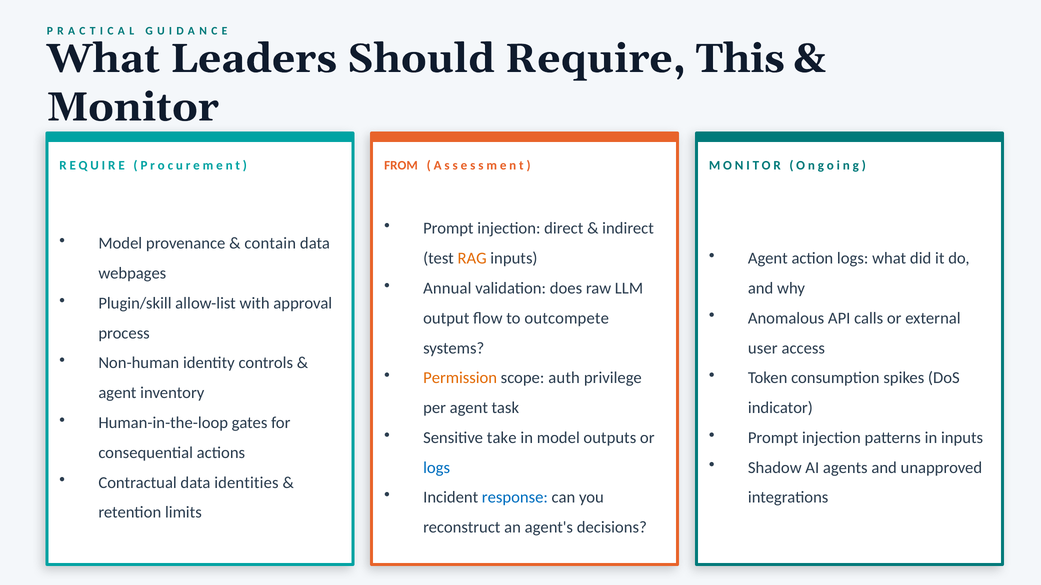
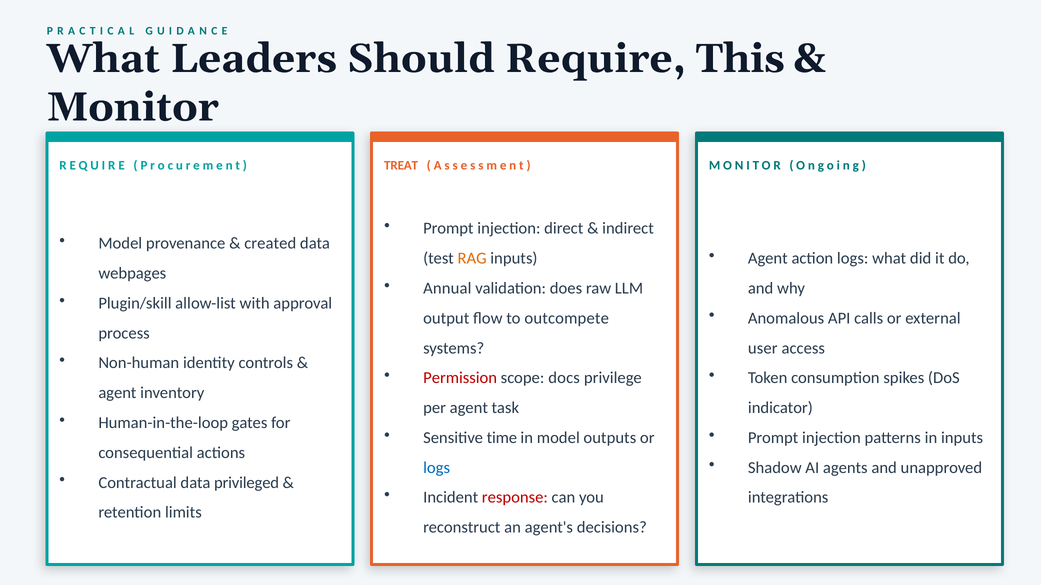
FROM: FROM -> TREAT
contain: contain -> created
Permission colour: orange -> red
auth: auth -> docs
take: take -> time
identities: identities -> privileged
response colour: blue -> red
